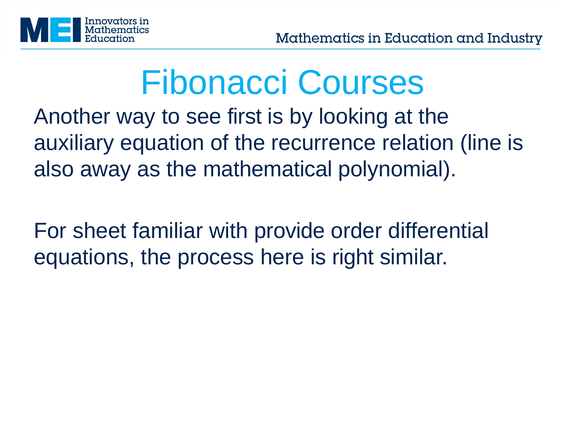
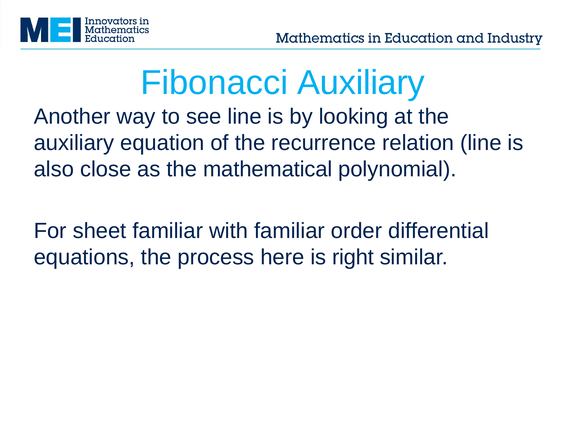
Fibonacci Courses: Courses -> Auxiliary
see first: first -> line
away: away -> close
with provide: provide -> familiar
